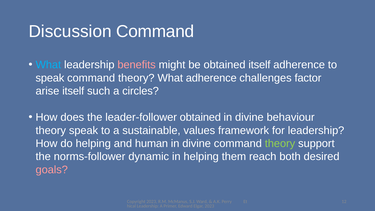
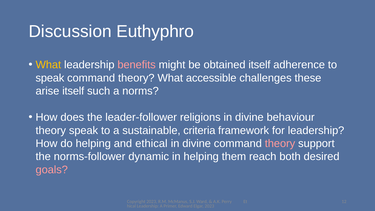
Discussion Command: Command -> Euthyphro
What at (48, 65) colour: light blue -> yellow
What adherence: adherence -> accessible
factor: factor -> these
circles: circles -> norms
leader-follower obtained: obtained -> religions
values: values -> criteria
human: human -> ethical
theory at (280, 143) colour: light green -> pink
